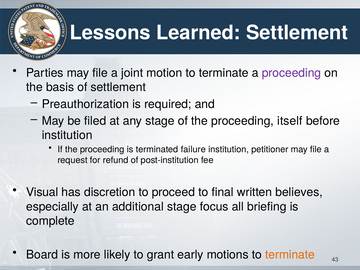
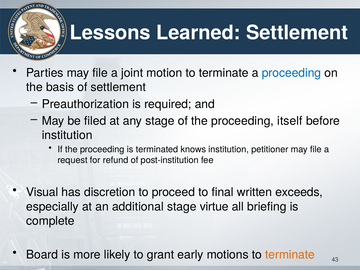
proceeding at (291, 73) colour: purple -> blue
failure: failure -> knows
believes: believes -> exceeds
focus: focus -> virtue
